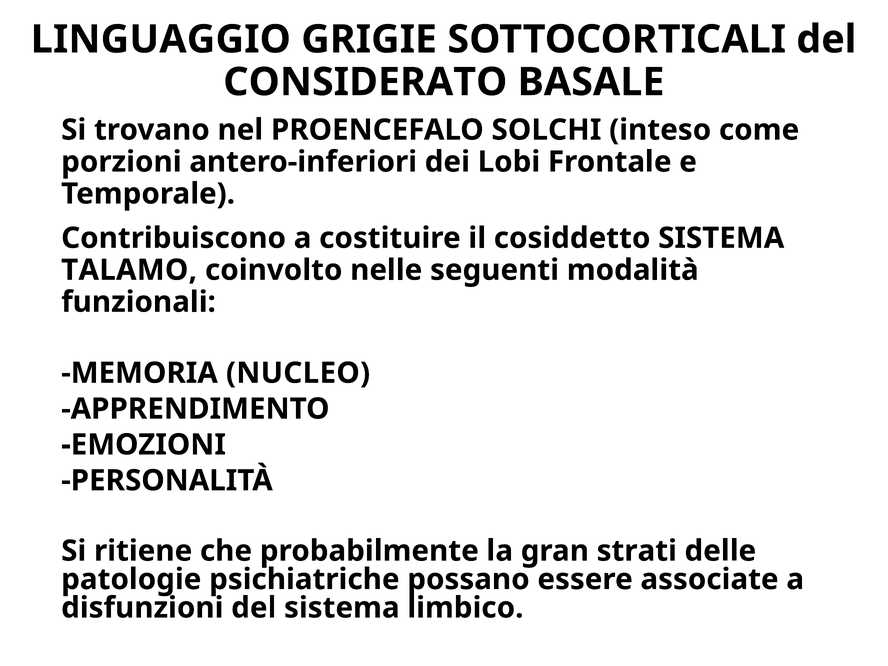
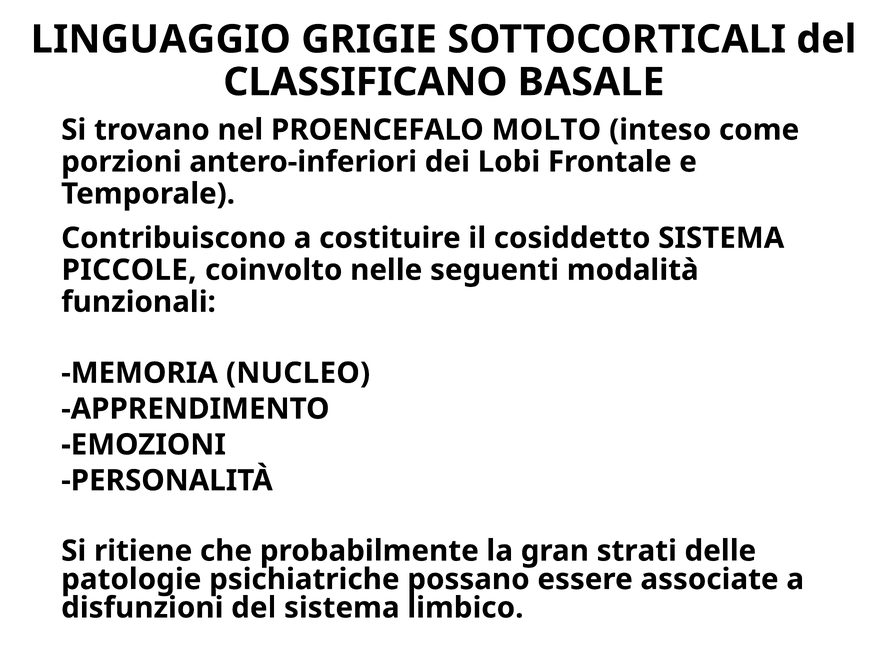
CONSIDERATO: CONSIDERATO -> CLASSIFICANO
SOLCHI: SOLCHI -> MOLTO
TALAMO: TALAMO -> PICCOLE
